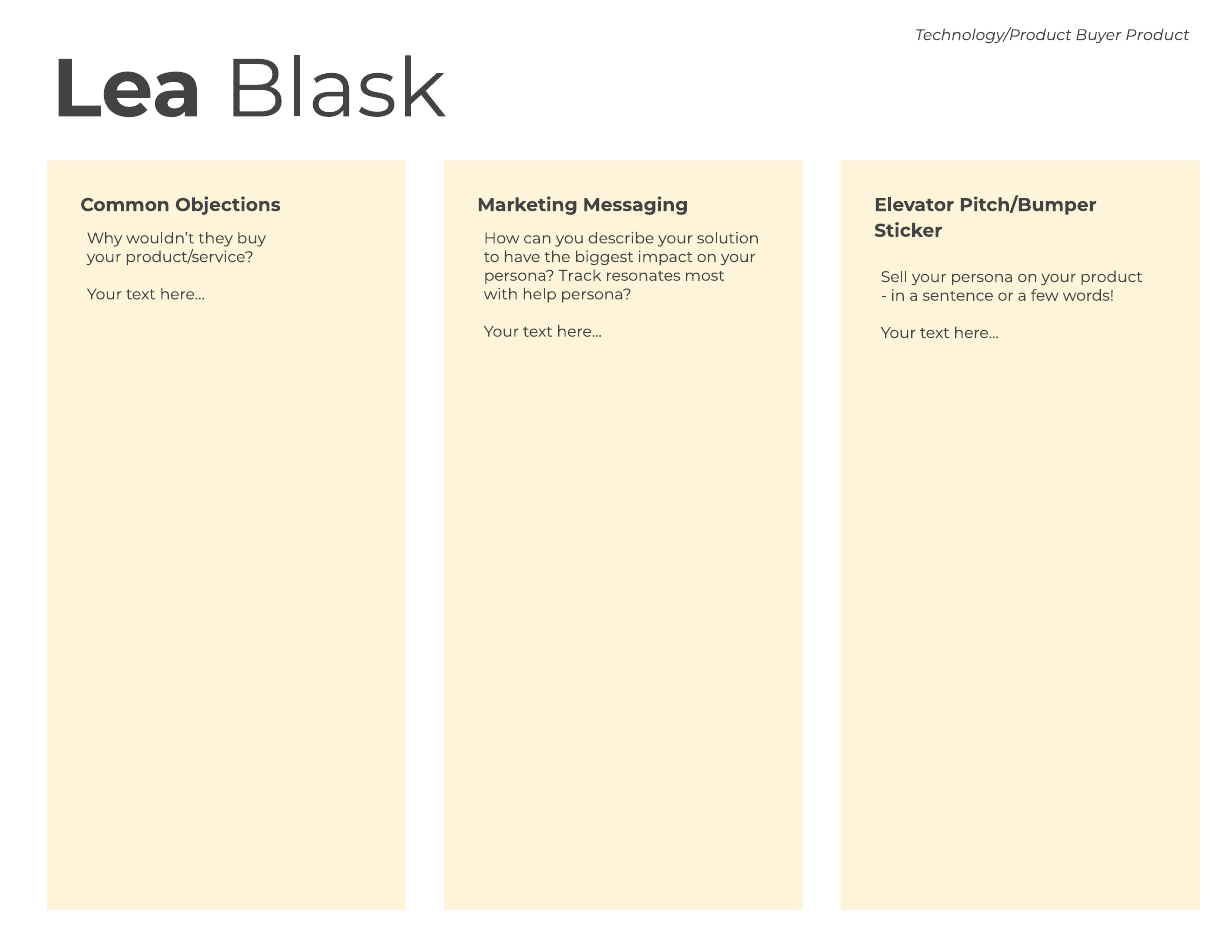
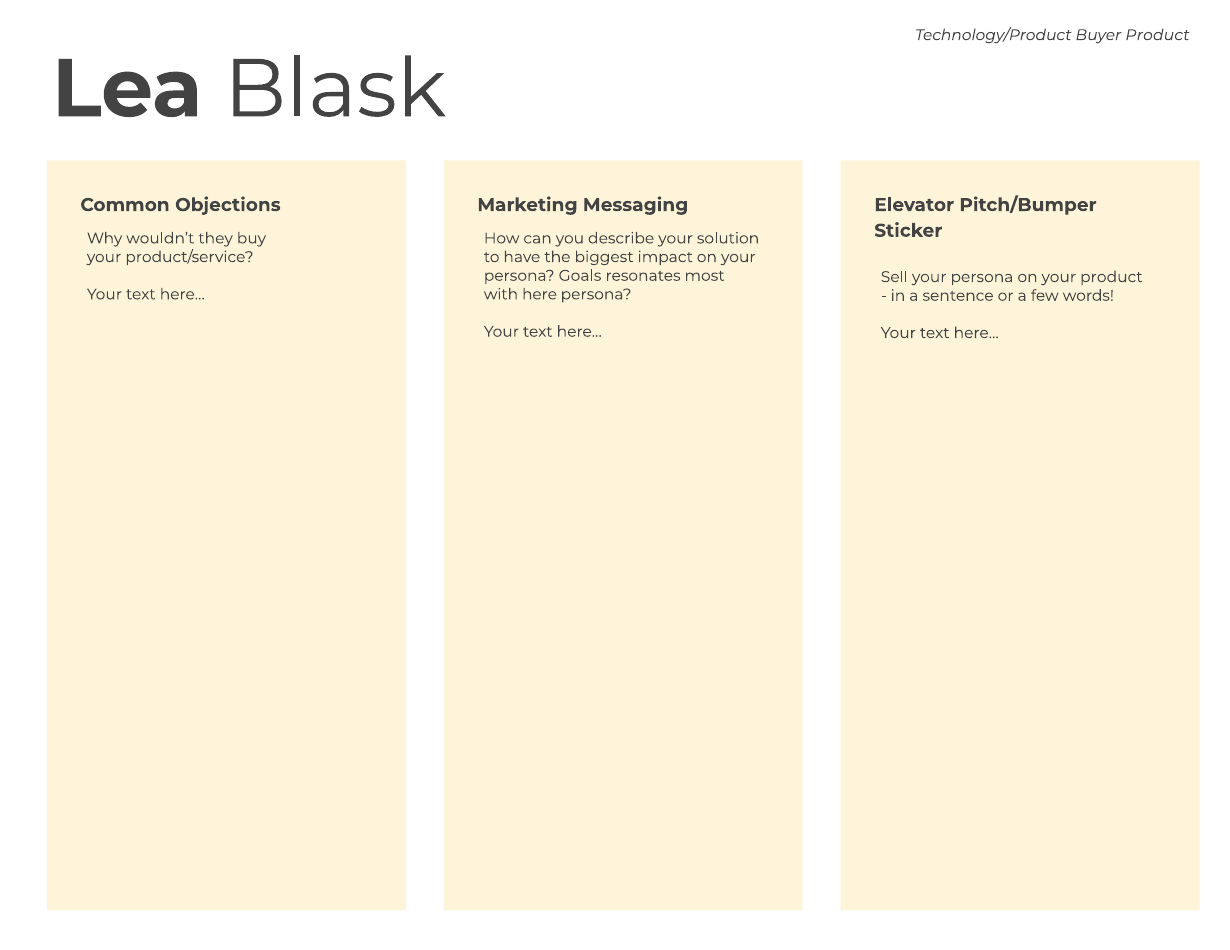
Track: Track -> Goals
with help: help -> here
